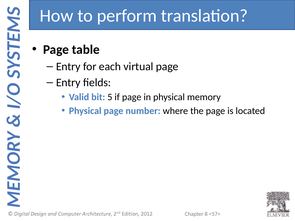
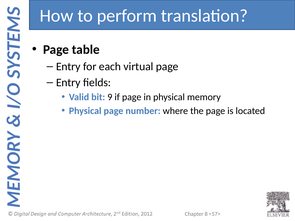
5: 5 -> 9
